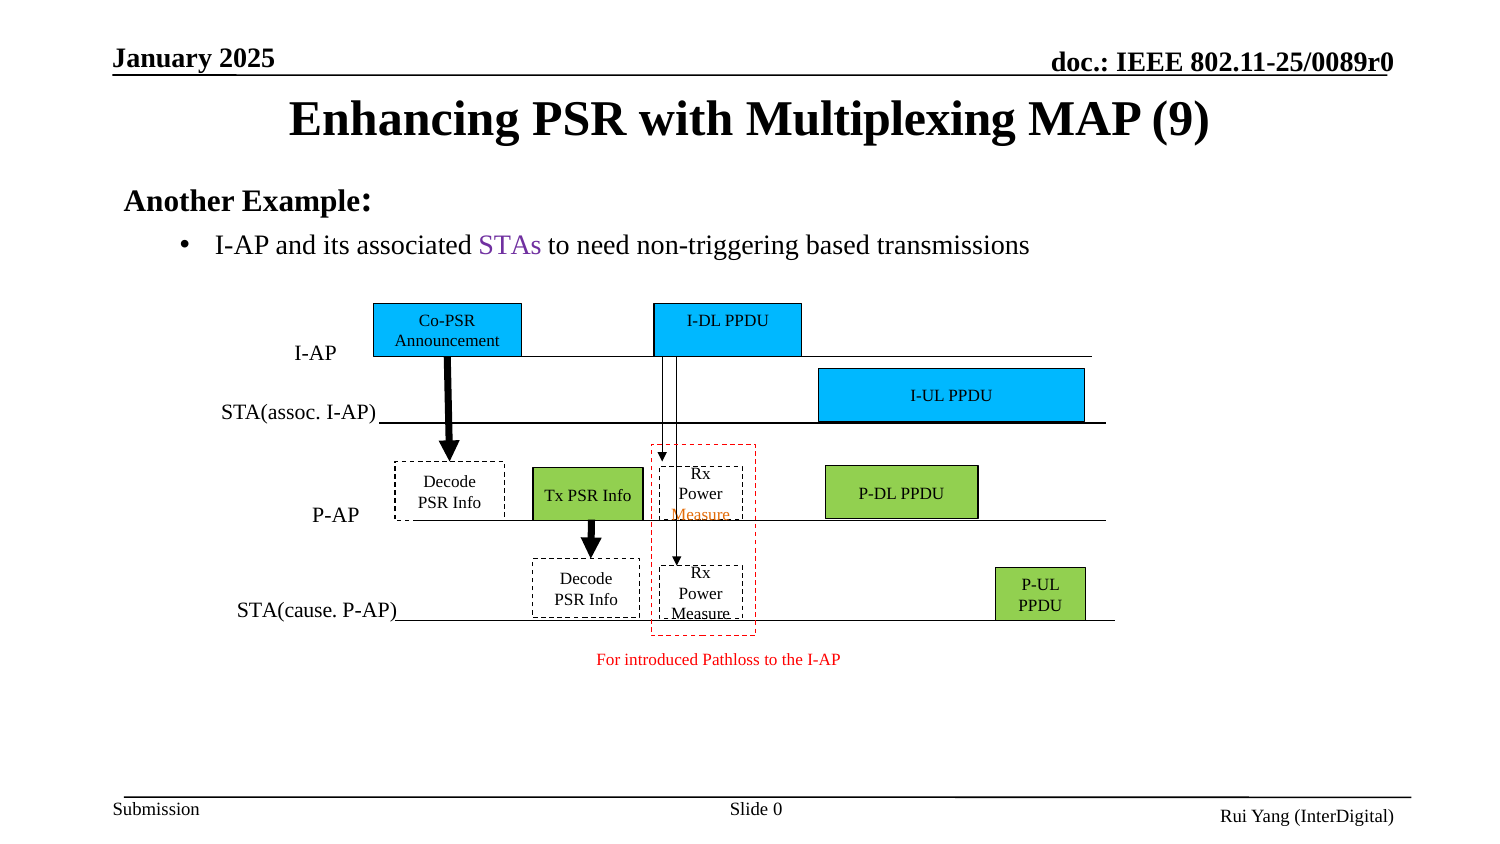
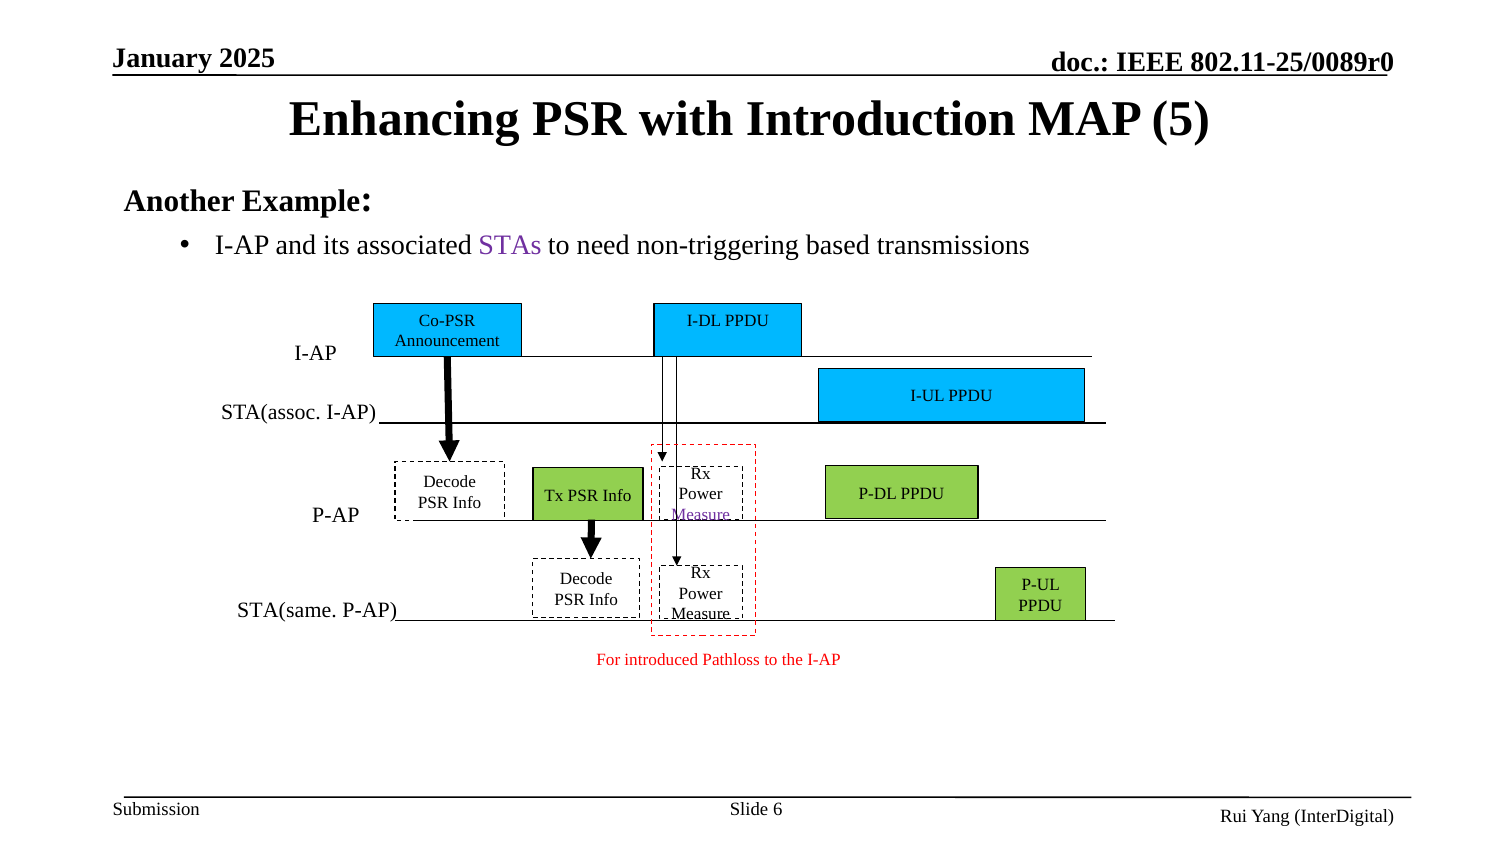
Multiplexing: Multiplexing -> Introduction
9: 9 -> 5
Measure at (701, 515) colour: orange -> purple
STA(cause: STA(cause -> STA(same
0: 0 -> 6
